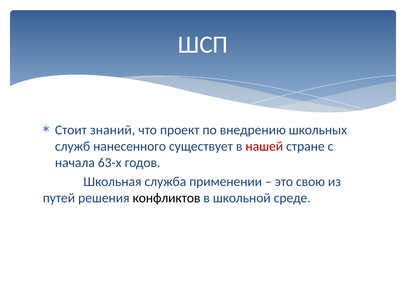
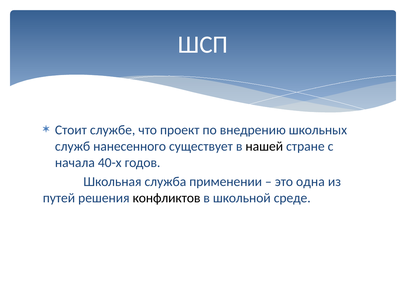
знаний: знаний -> службе
нашей colour: red -> black
63-х: 63-х -> 40-х
свою: свою -> одна
